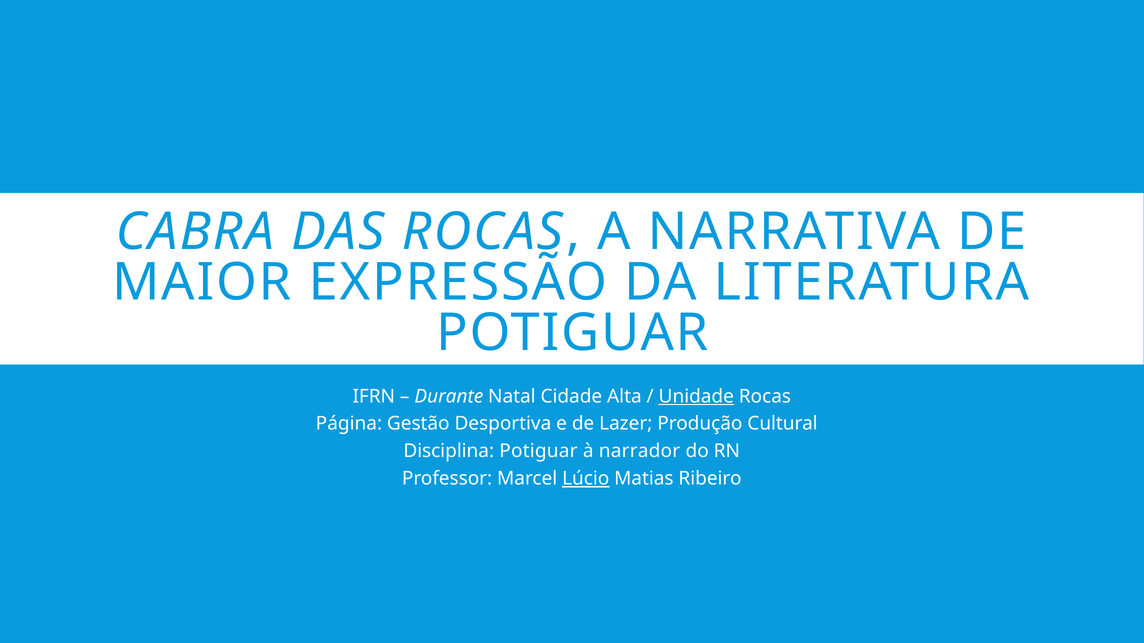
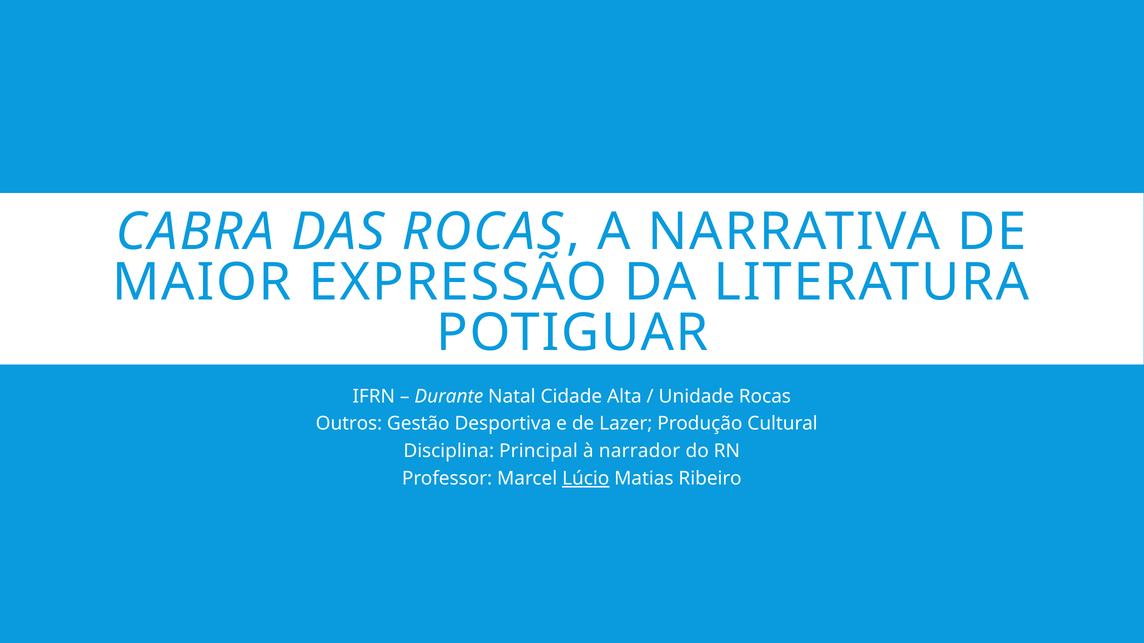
Unidade underline: present -> none
Página: Página -> Outros
Disciplina Potiguar: Potiguar -> Principal
